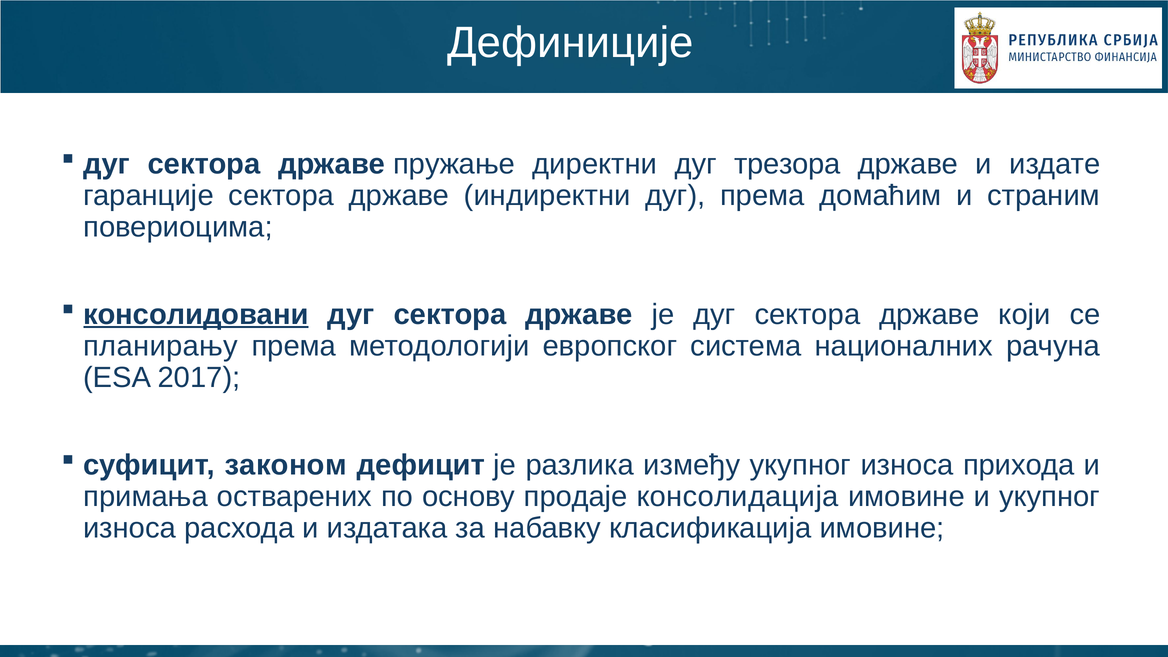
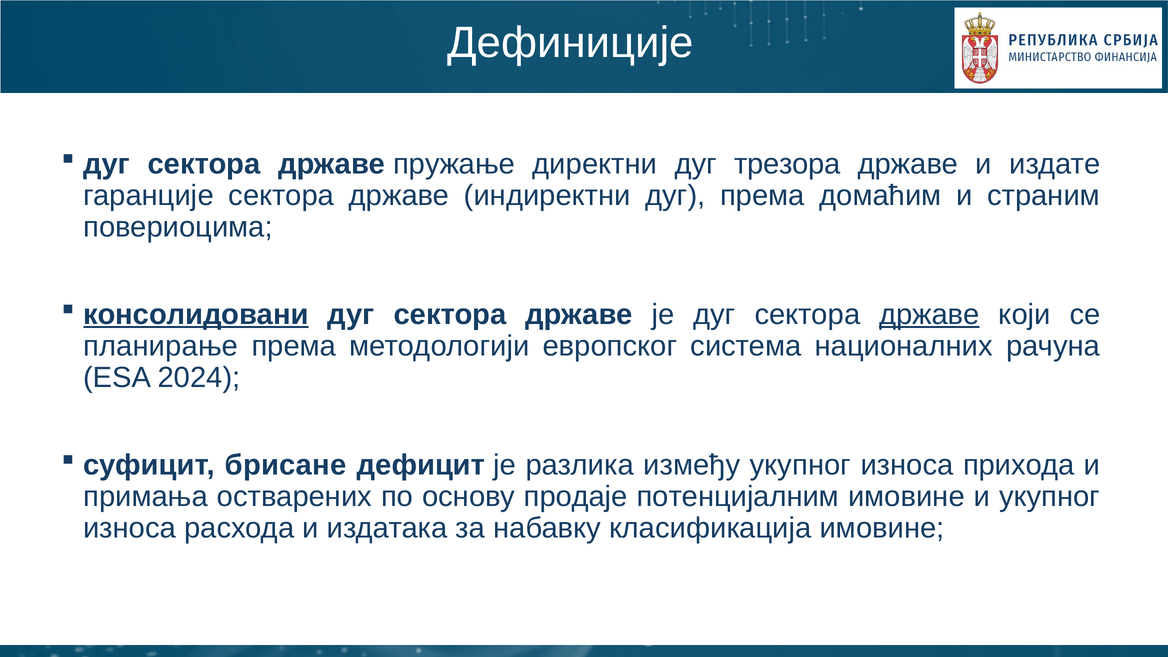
државе at (929, 315) underline: none -> present
планирању: планирању -> планирање
2017: 2017 -> 2024
законом: законом -> брисане
консолидација: консолидација -> потенцијалним
